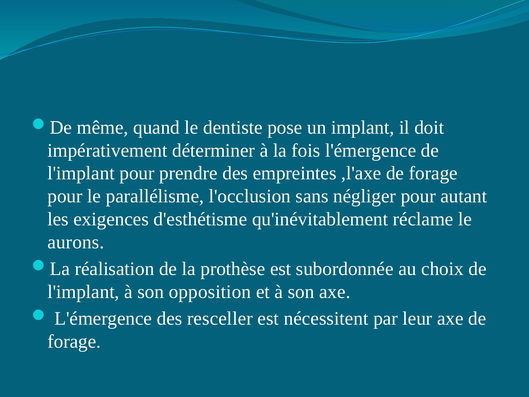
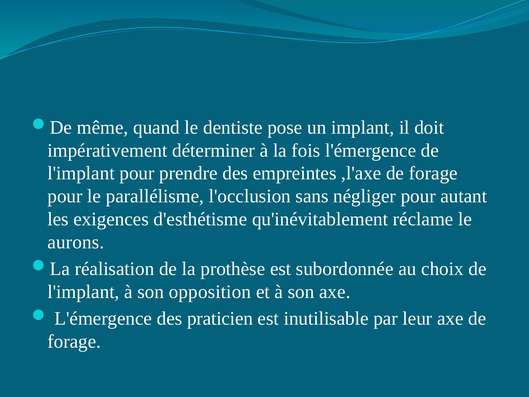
resceller: resceller -> praticien
nécessitent: nécessitent -> inutilisable
